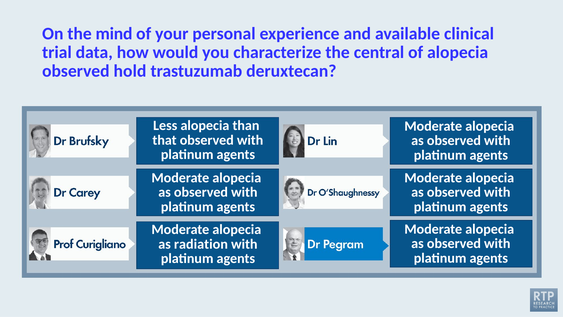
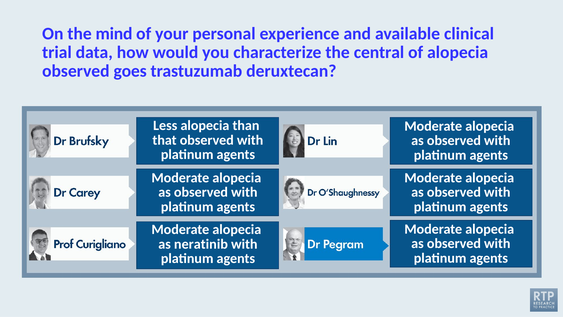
hold: hold -> goes
radiation: radiation -> neratinib
